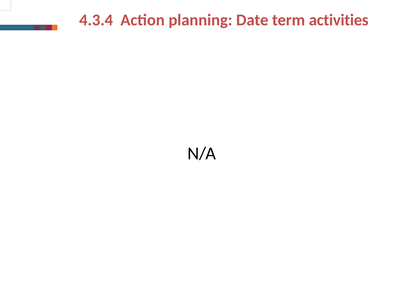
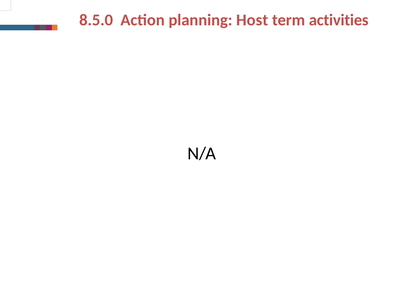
4.3.4: 4.3.4 -> 8.5.0
Date: Date -> Host
